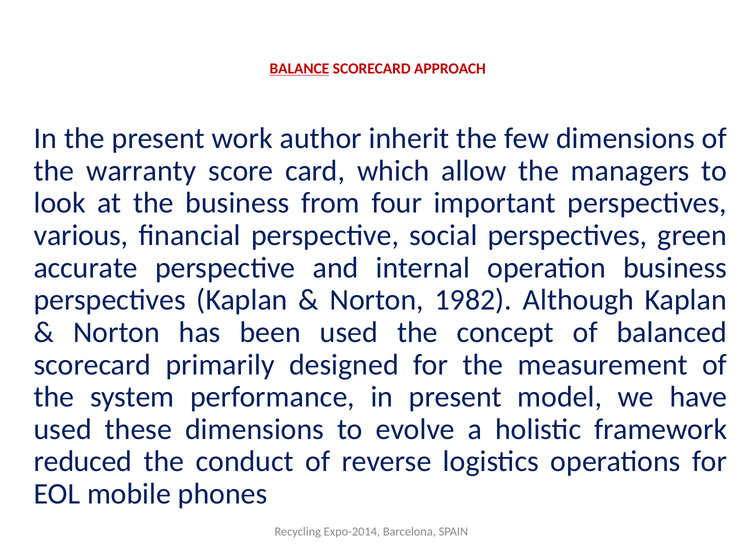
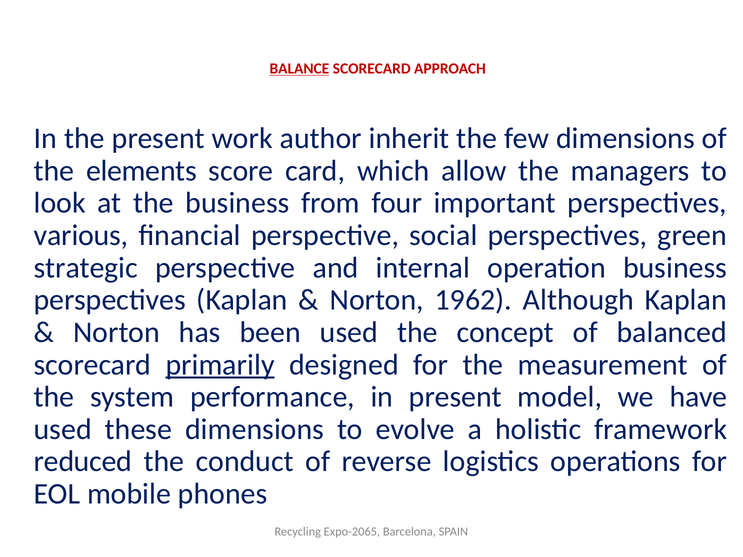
warranty: warranty -> elements
accurate: accurate -> strategic
1982: 1982 -> 1962
primarily underline: none -> present
Expo-2014: Expo-2014 -> Expo-2065
